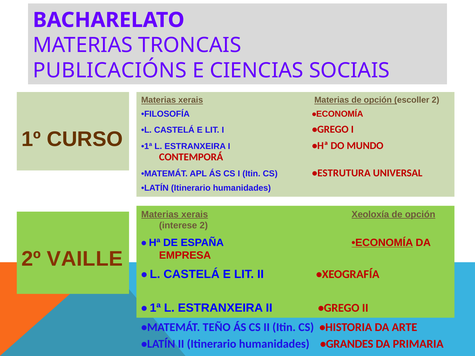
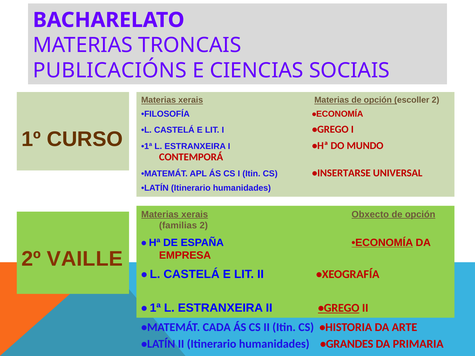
ESTRUTURA: ESTRUTURA -> INSERTARSE
Xeoloxía: Xeoloxía -> Obxecto
interese: interese -> familias
GREGO at (339, 308) underline: none -> present
TEÑO: TEÑO -> CADA
